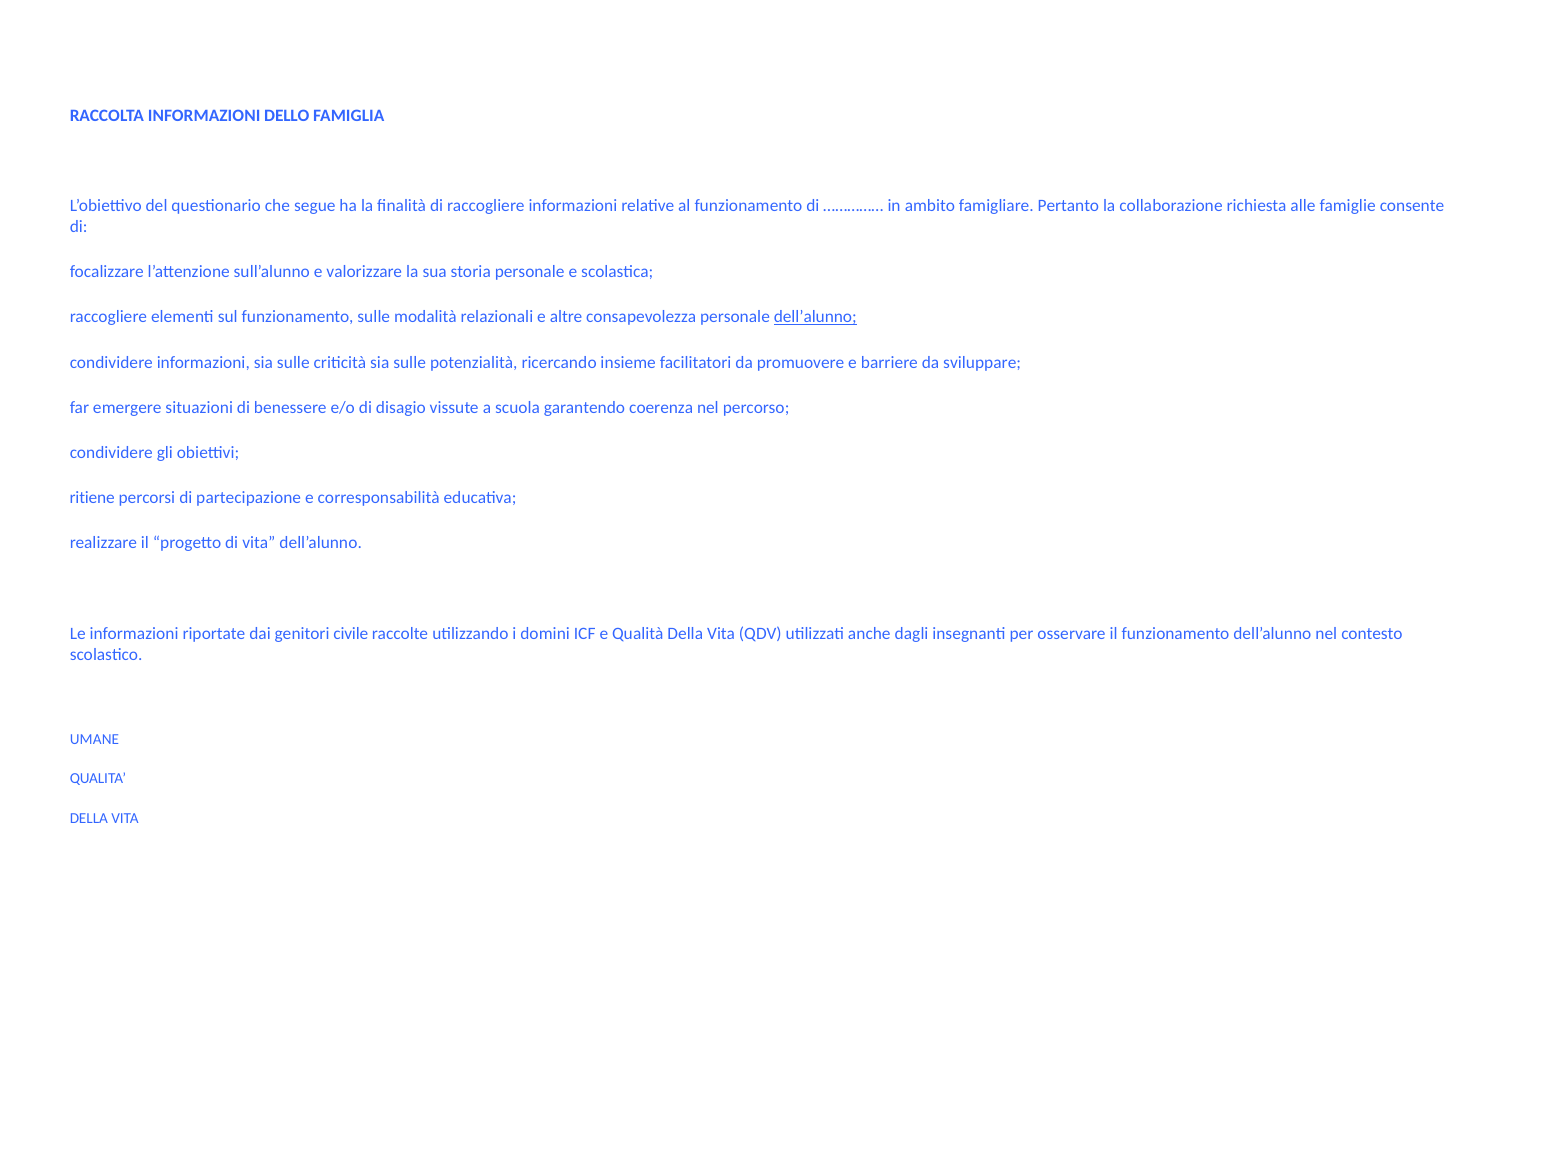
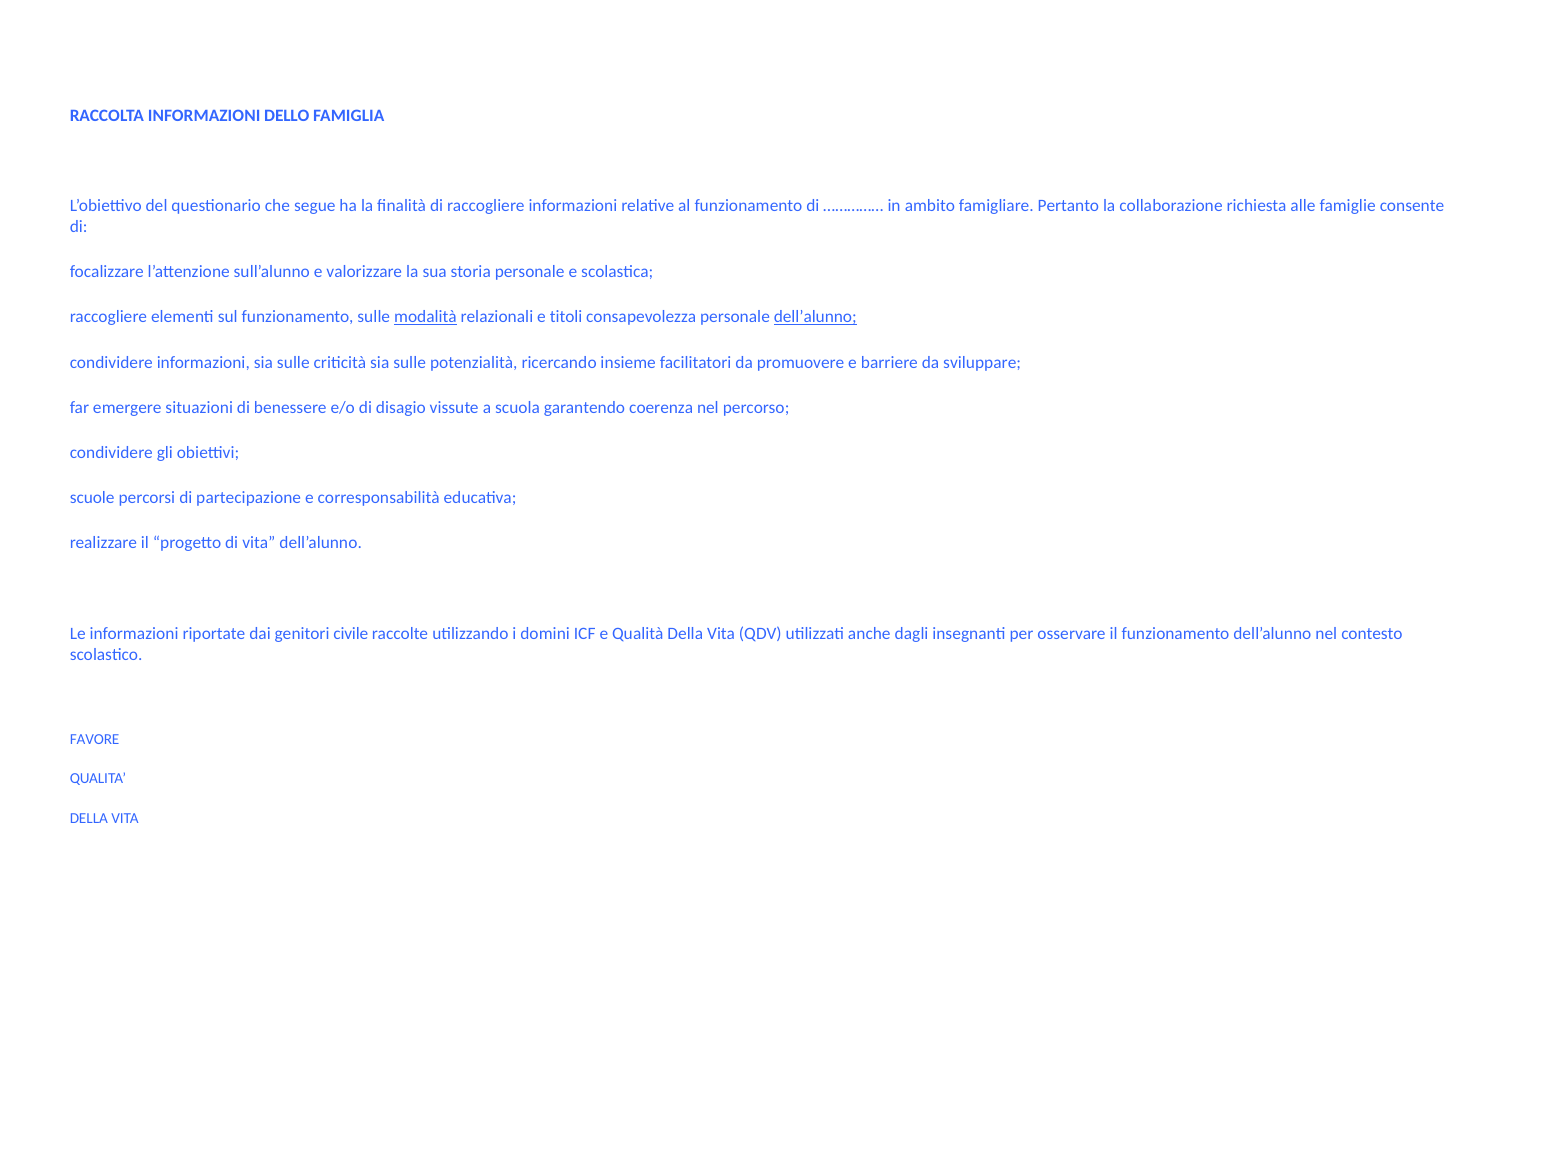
modalità underline: none -> present
altre: altre -> titoli
ritiene: ritiene -> scuole
UMANE: UMANE -> FAVORE
